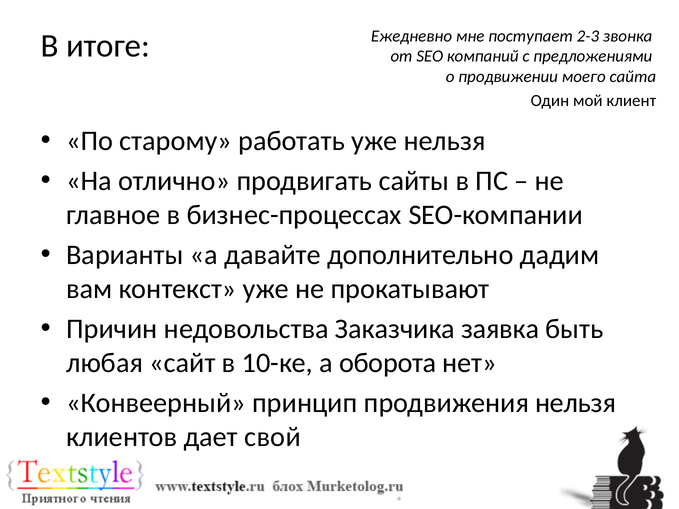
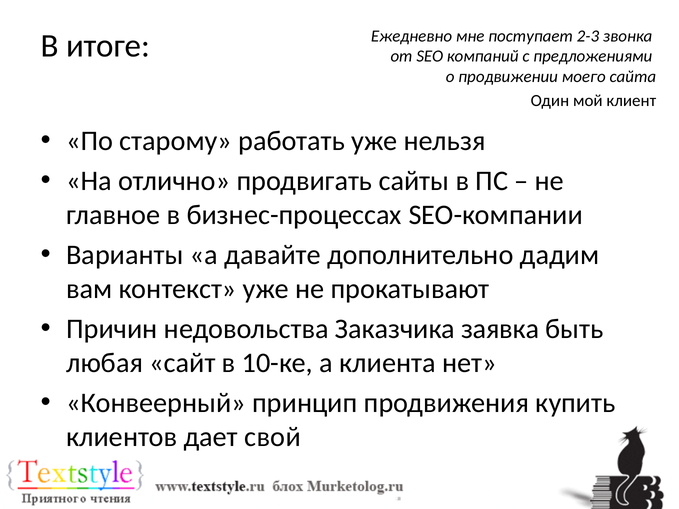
оборота: оборота -> клиента
продвижения нельзя: нельзя -> купить
